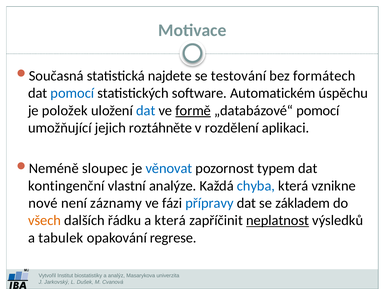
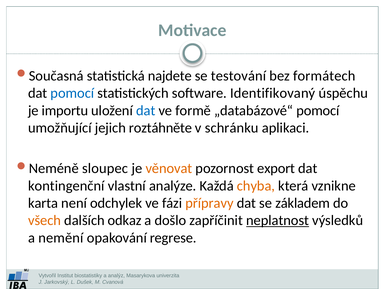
Automatickém: Automatickém -> Identifikovaný
položek: položek -> importu
formě underline: present -> none
rozdělení: rozdělení -> schránku
věnovat colour: blue -> orange
typem: typem -> export
chyba colour: blue -> orange
nové: nové -> karta
záznamy: záznamy -> odchylek
přípravy colour: blue -> orange
řádku: řádku -> odkaz
a která: která -> došlo
tabulek: tabulek -> nemění
